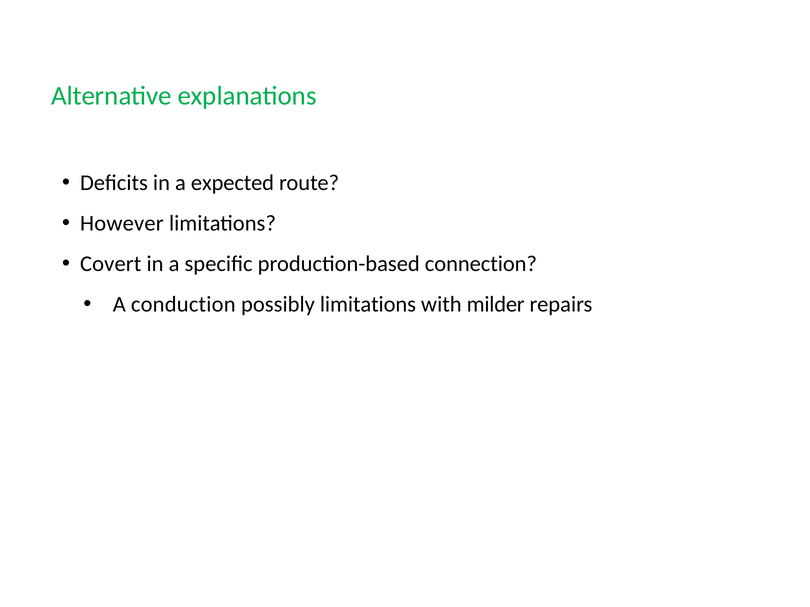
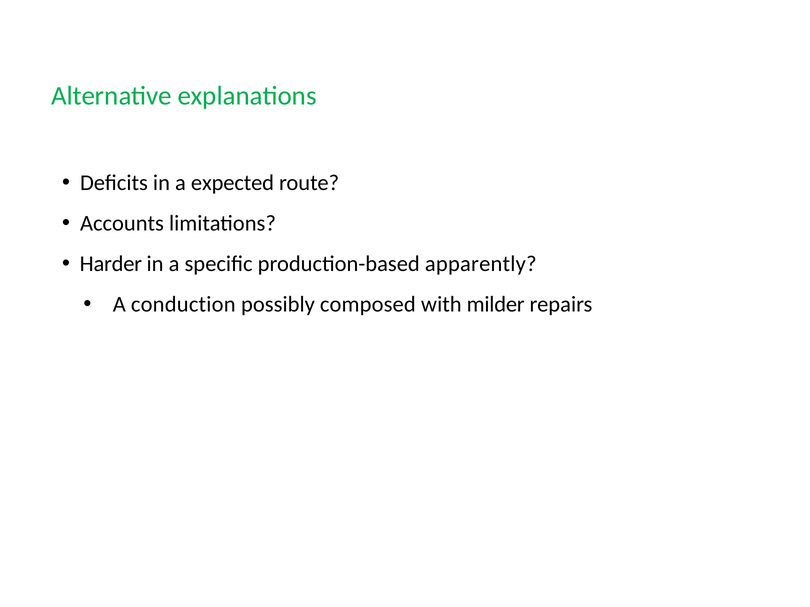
However: However -> Accounts
Covert: Covert -> Harder
connection: connection -> apparently
possibly limitations: limitations -> composed
